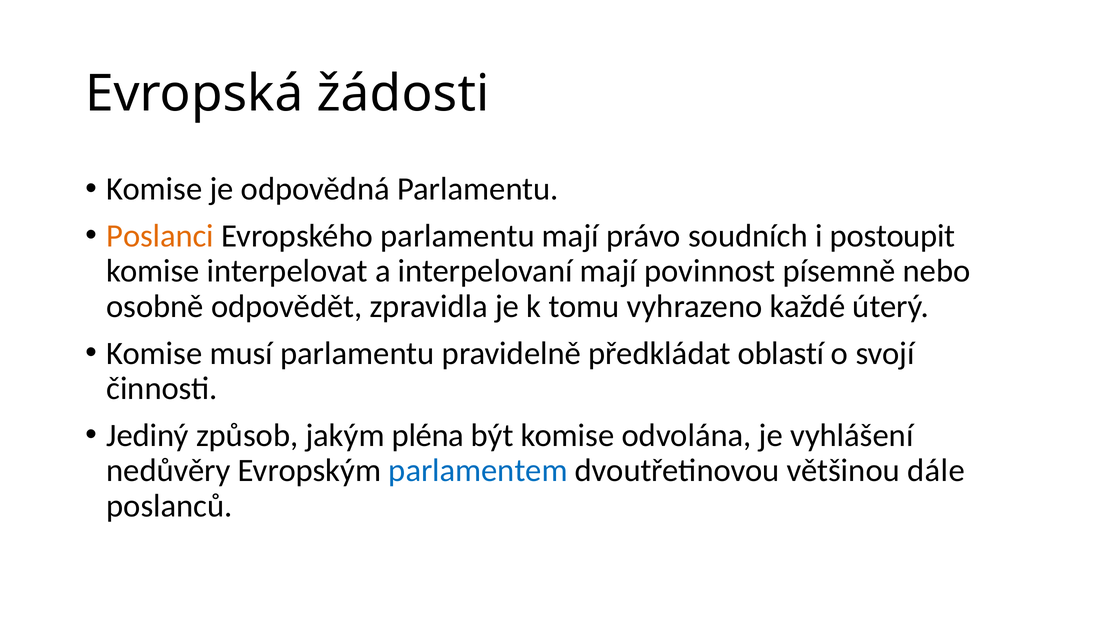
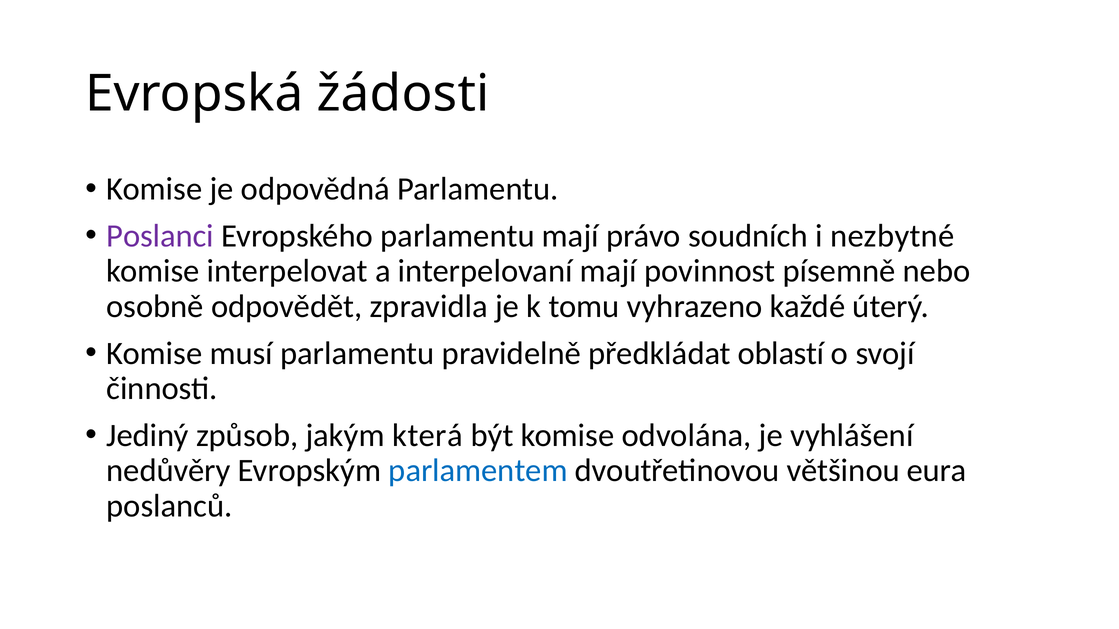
Poslanci colour: orange -> purple
postoupit: postoupit -> nezbytné
pléna: pléna -> která
dále: dále -> eura
